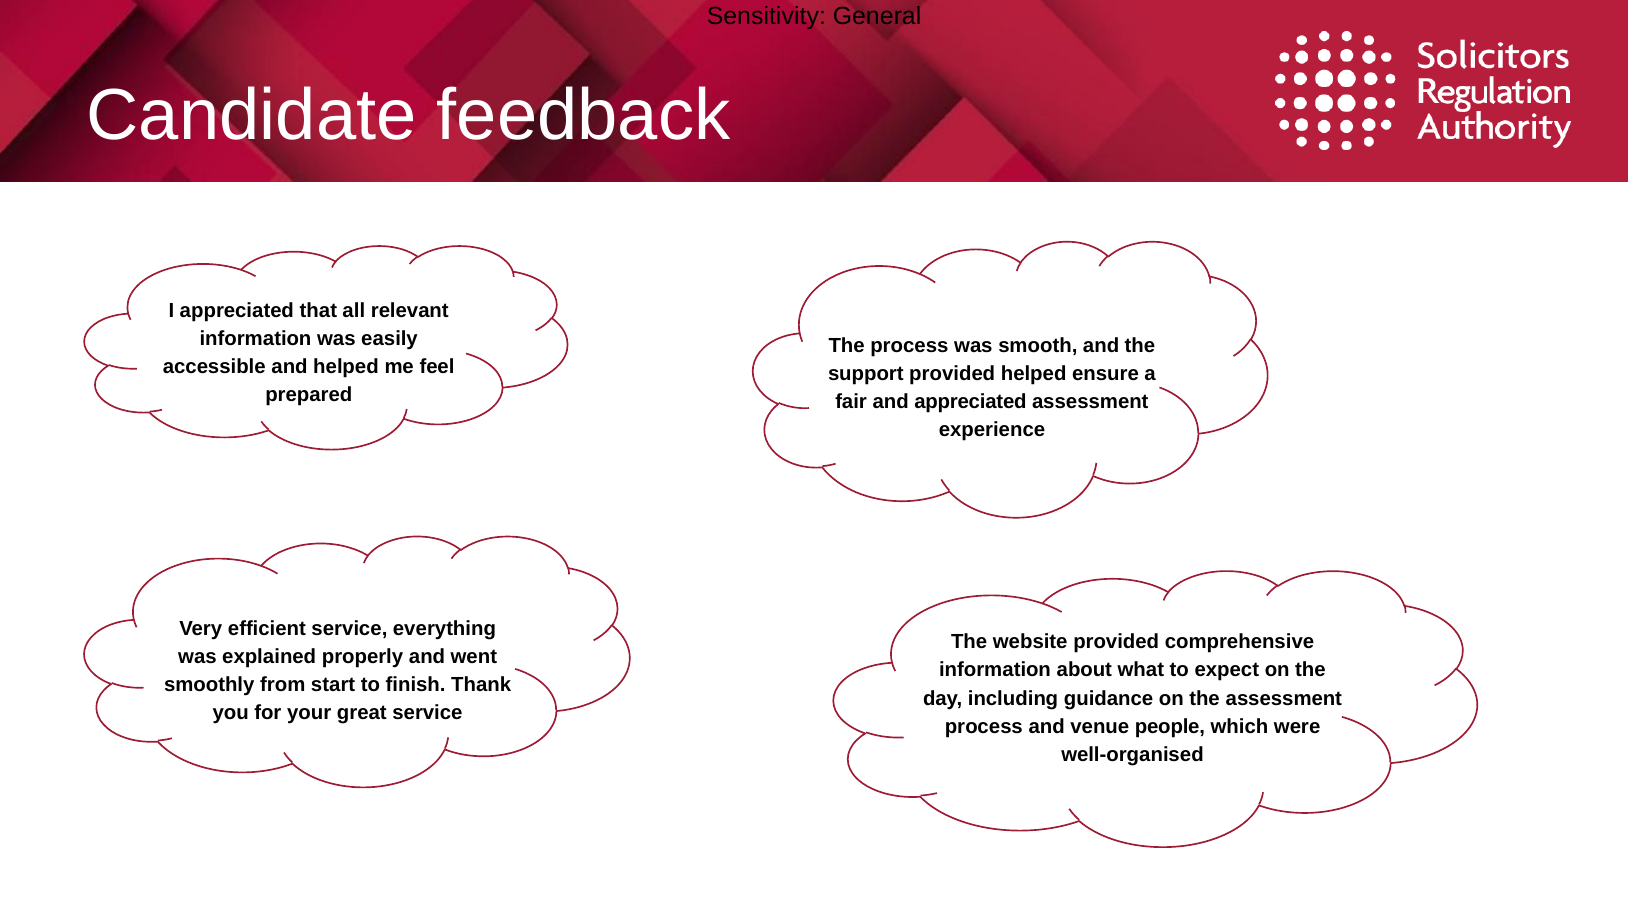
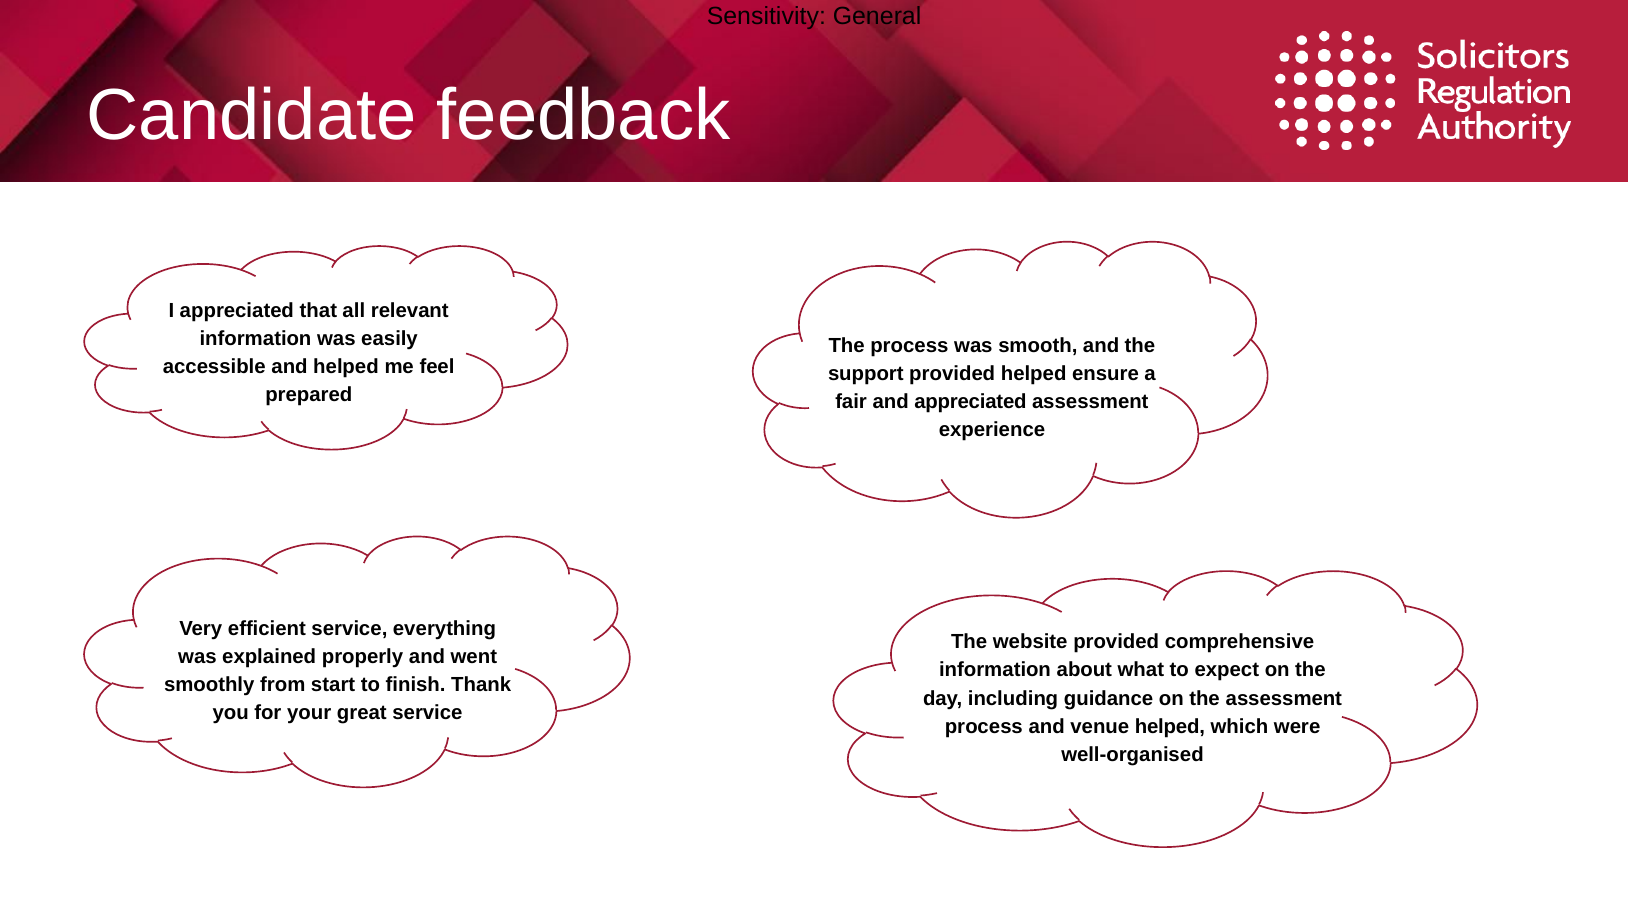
venue people: people -> helped
